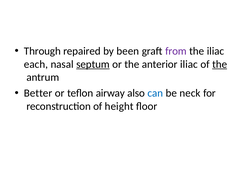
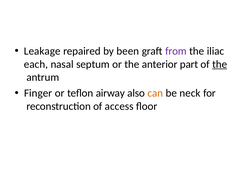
Through: Through -> Leakage
septum underline: present -> none
anterior iliac: iliac -> part
Better: Better -> Finger
can colour: blue -> orange
height: height -> access
